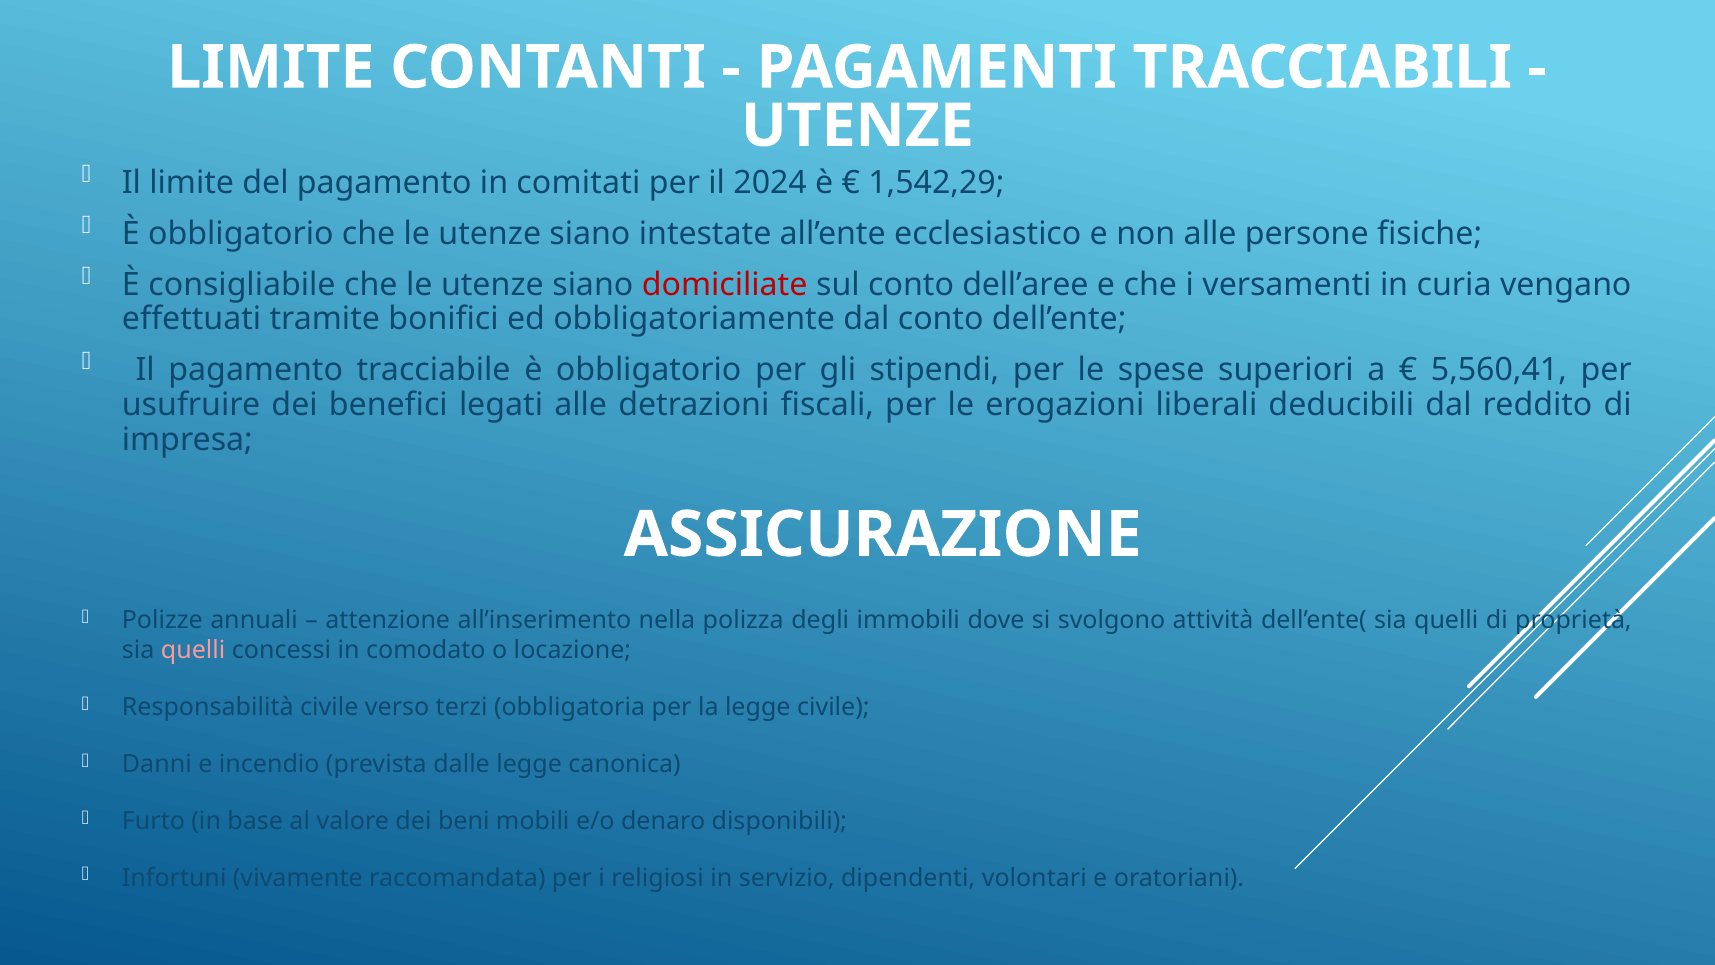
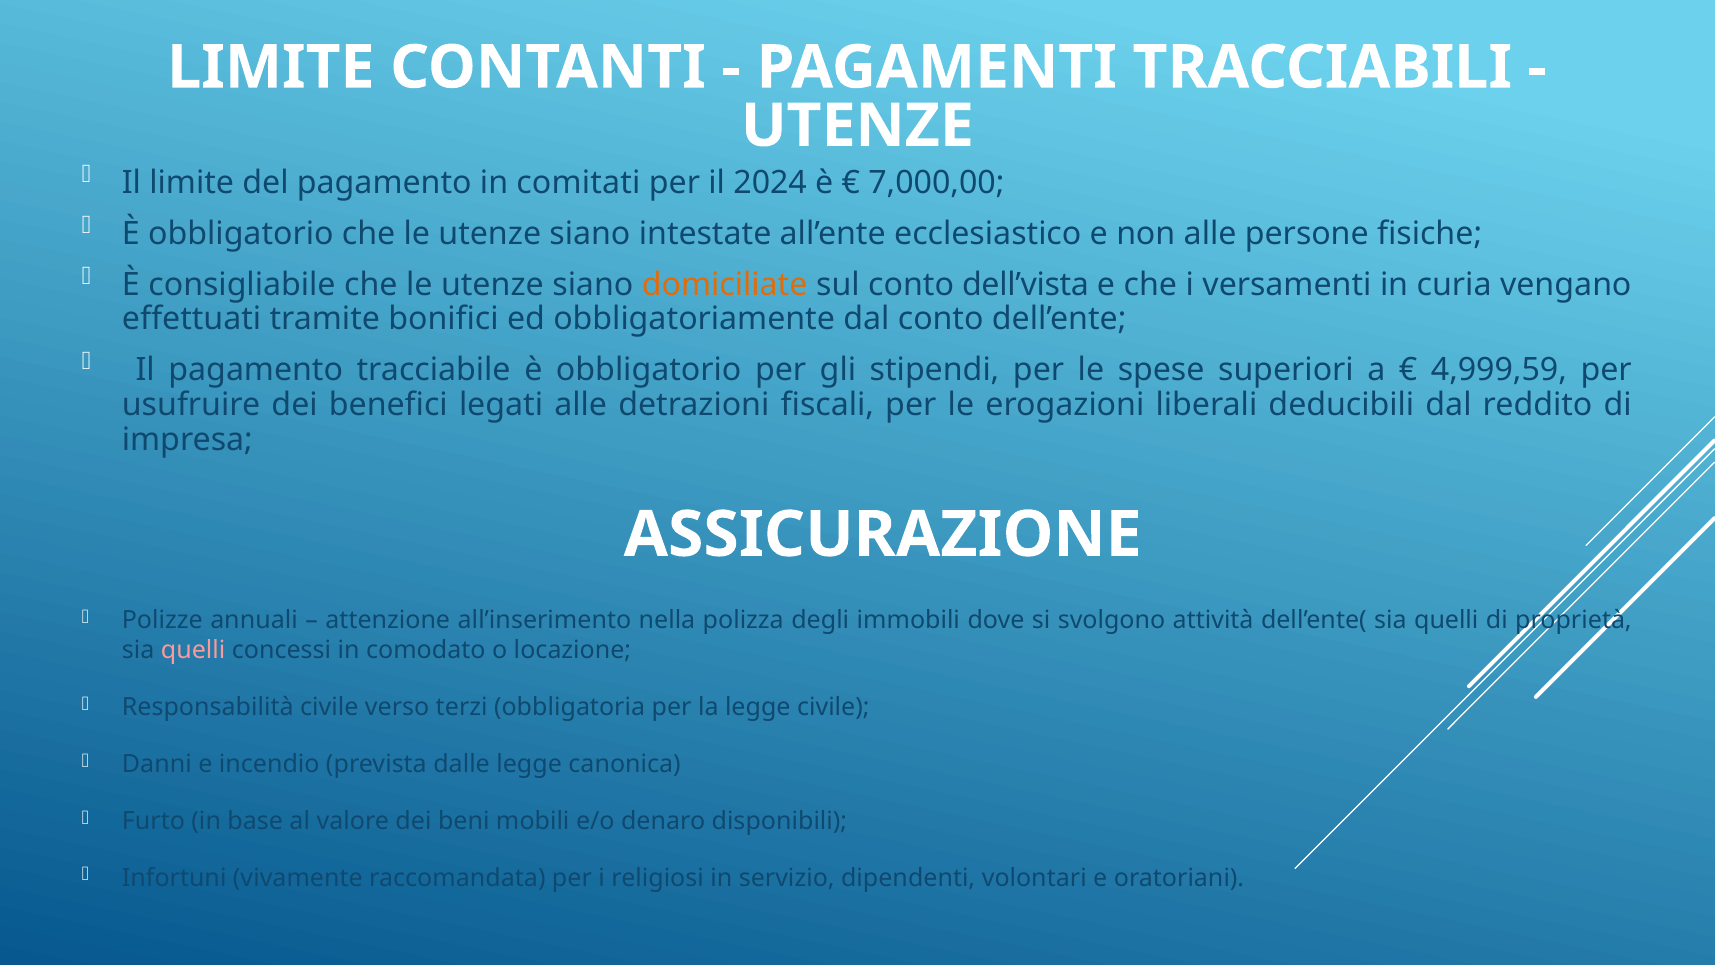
1,542,29: 1,542,29 -> 7,000,00
domiciliate colour: red -> orange
dell’aree: dell’aree -> dell’vista
5,560,41: 5,560,41 -> 4,999,59
